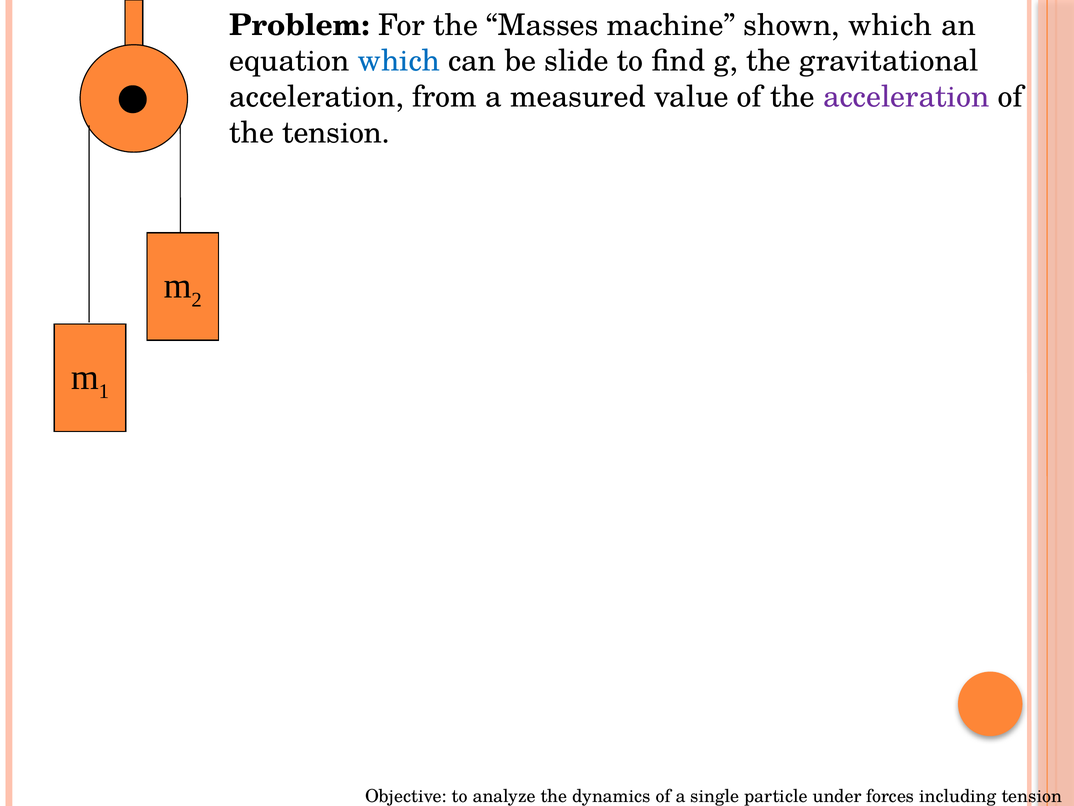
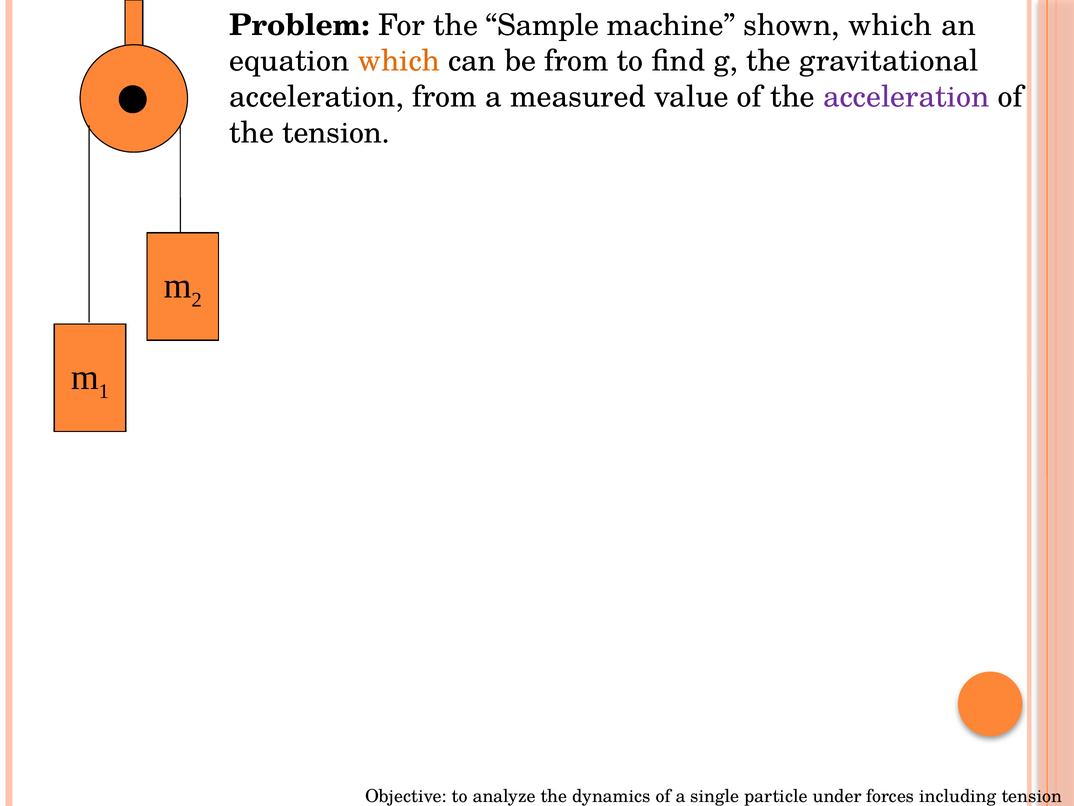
Masses: Masses -> Sample
which at (399, 61) colour: blue -> orange
be slide: slide -> from
